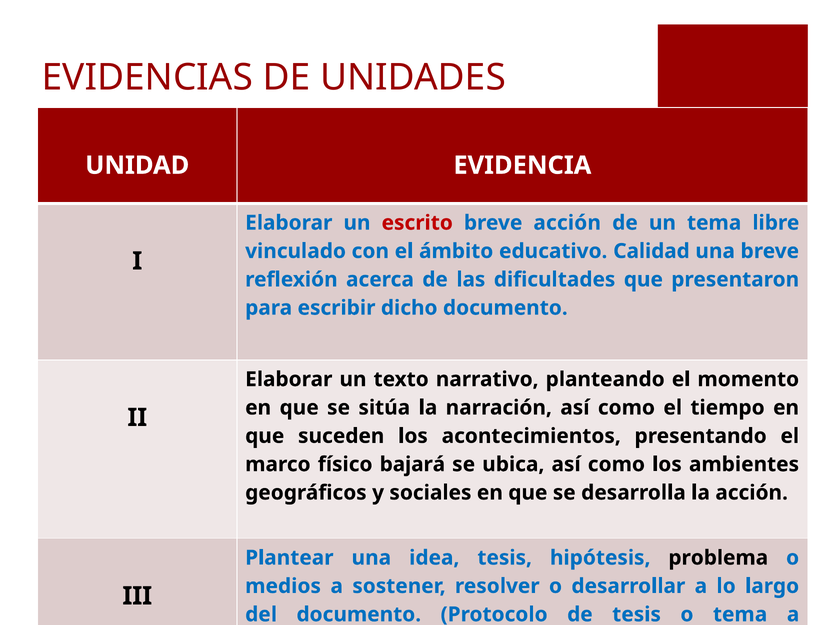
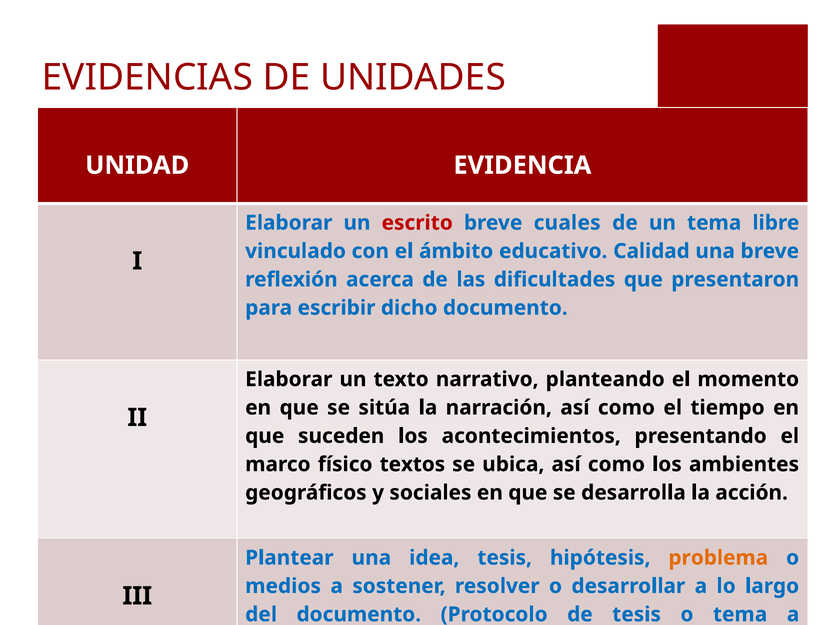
breve acción: acción -> cuales
bajará: bajará -> textos
problema colour: black -> orange
